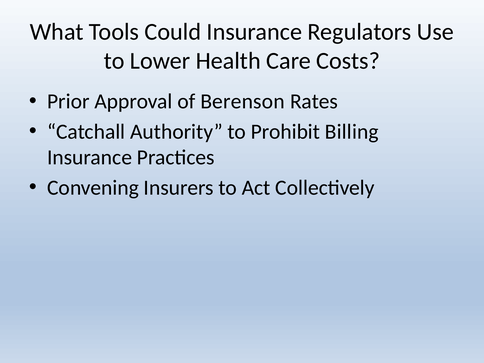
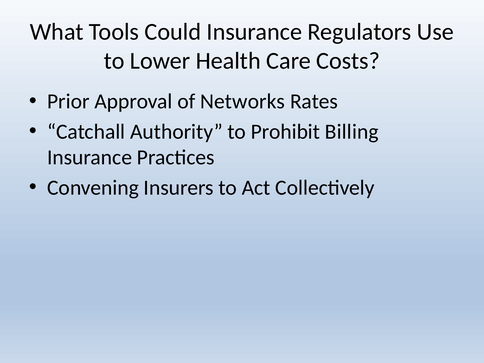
Berenson: Berenson -> Networks
